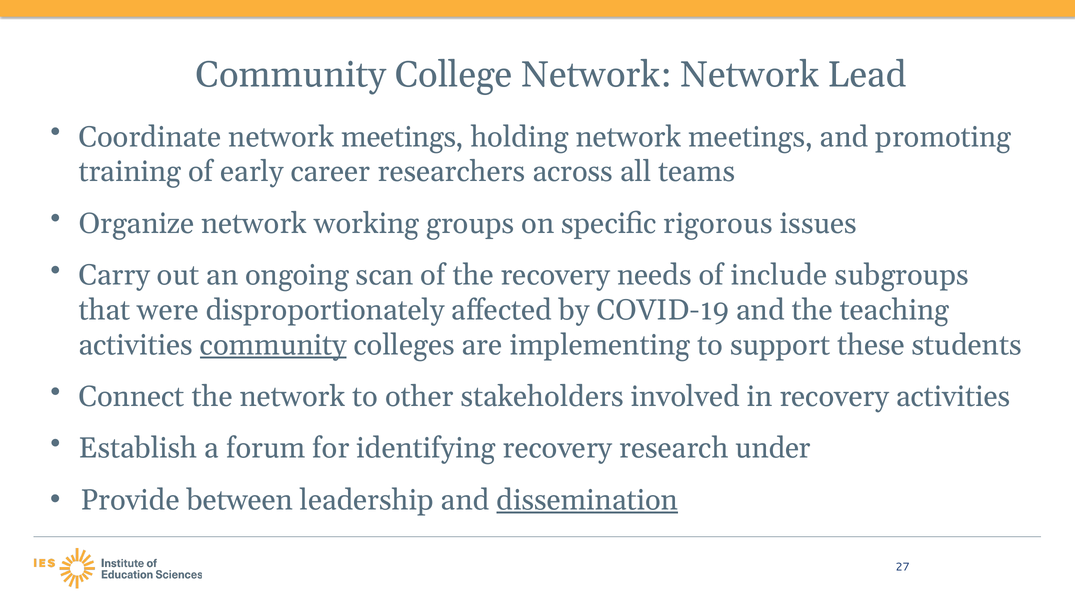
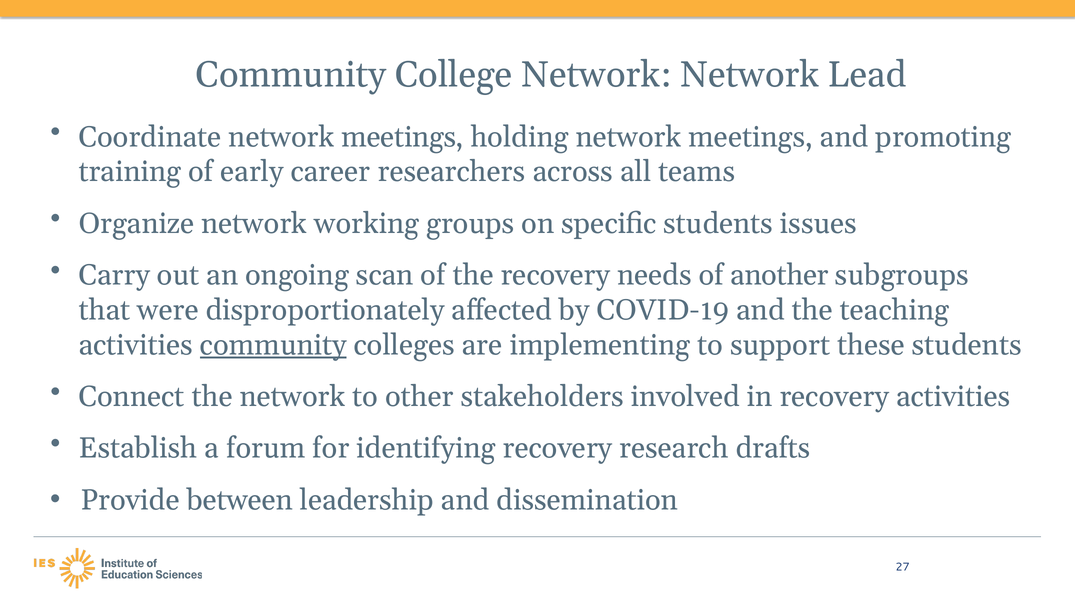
specific rigorous: rigorous -> students
include: include -> another
under: under -> drafts
dissemination underline: present -> none
